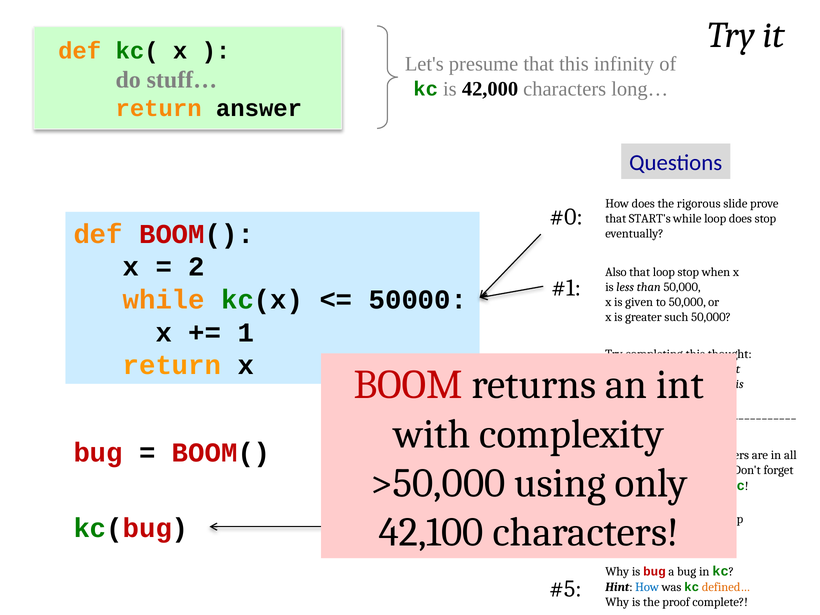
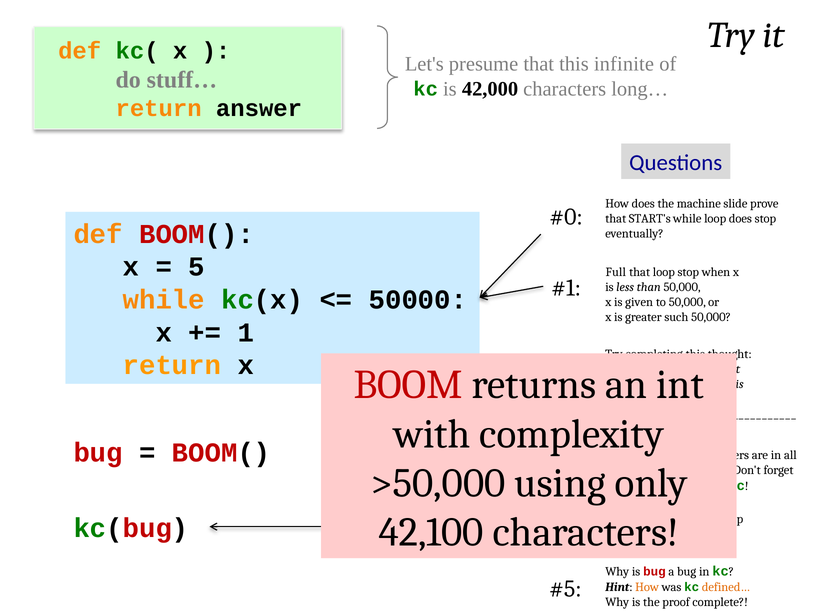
infinity: infinity -> infinite
rigorous: rigorous -> machine
2: 2 -> 5
Also: Also -> Full
How at (647, 587) colour: blue -> orange
